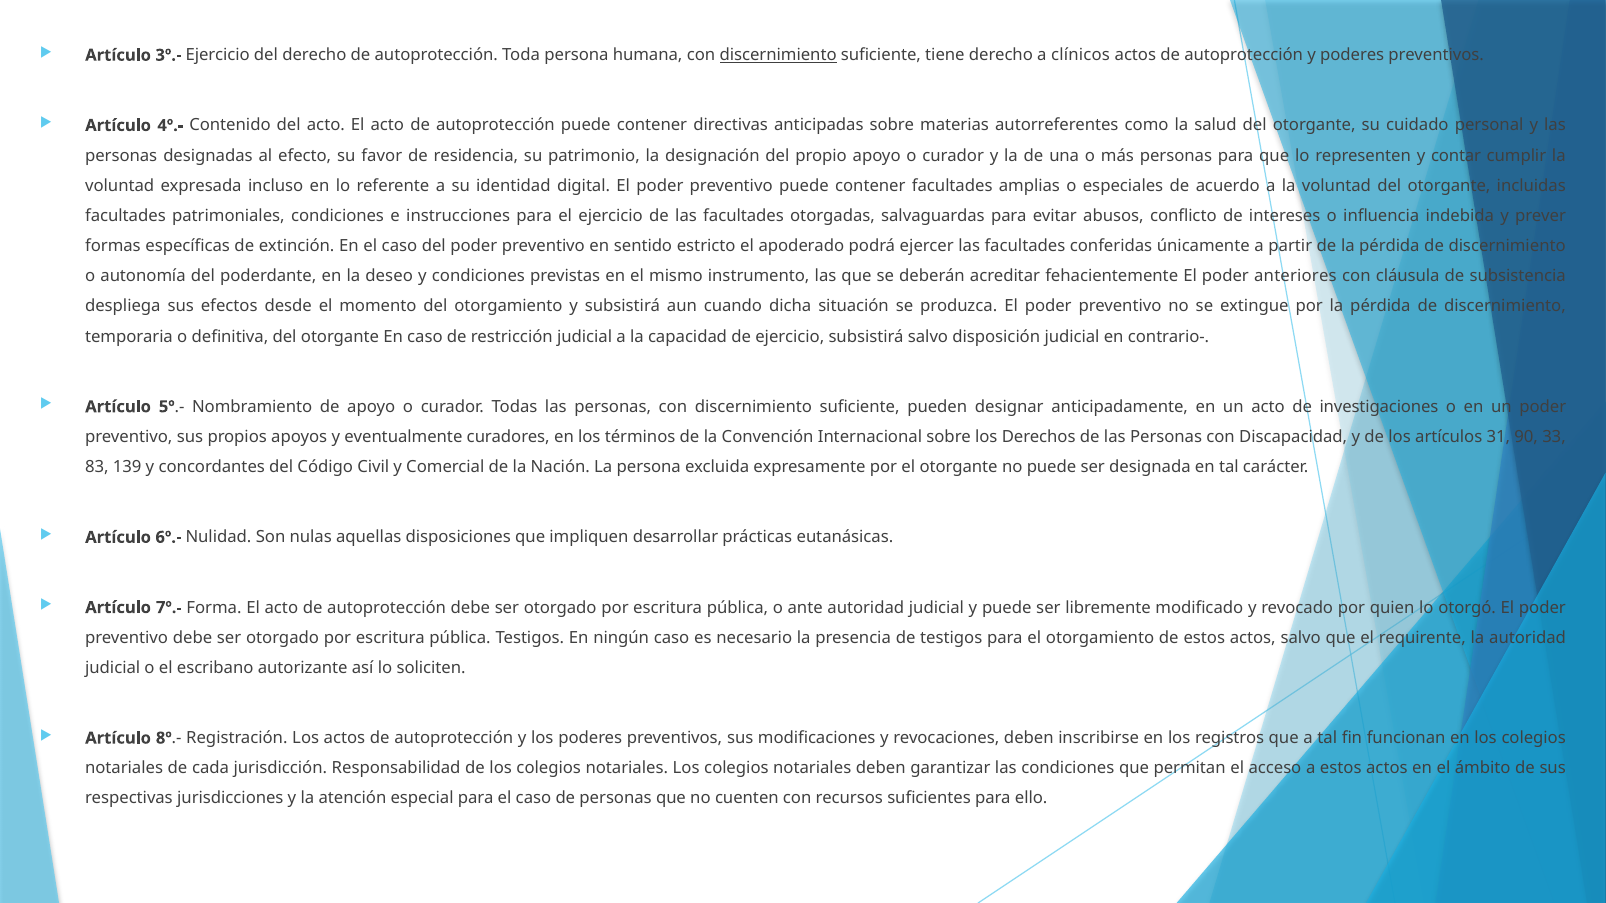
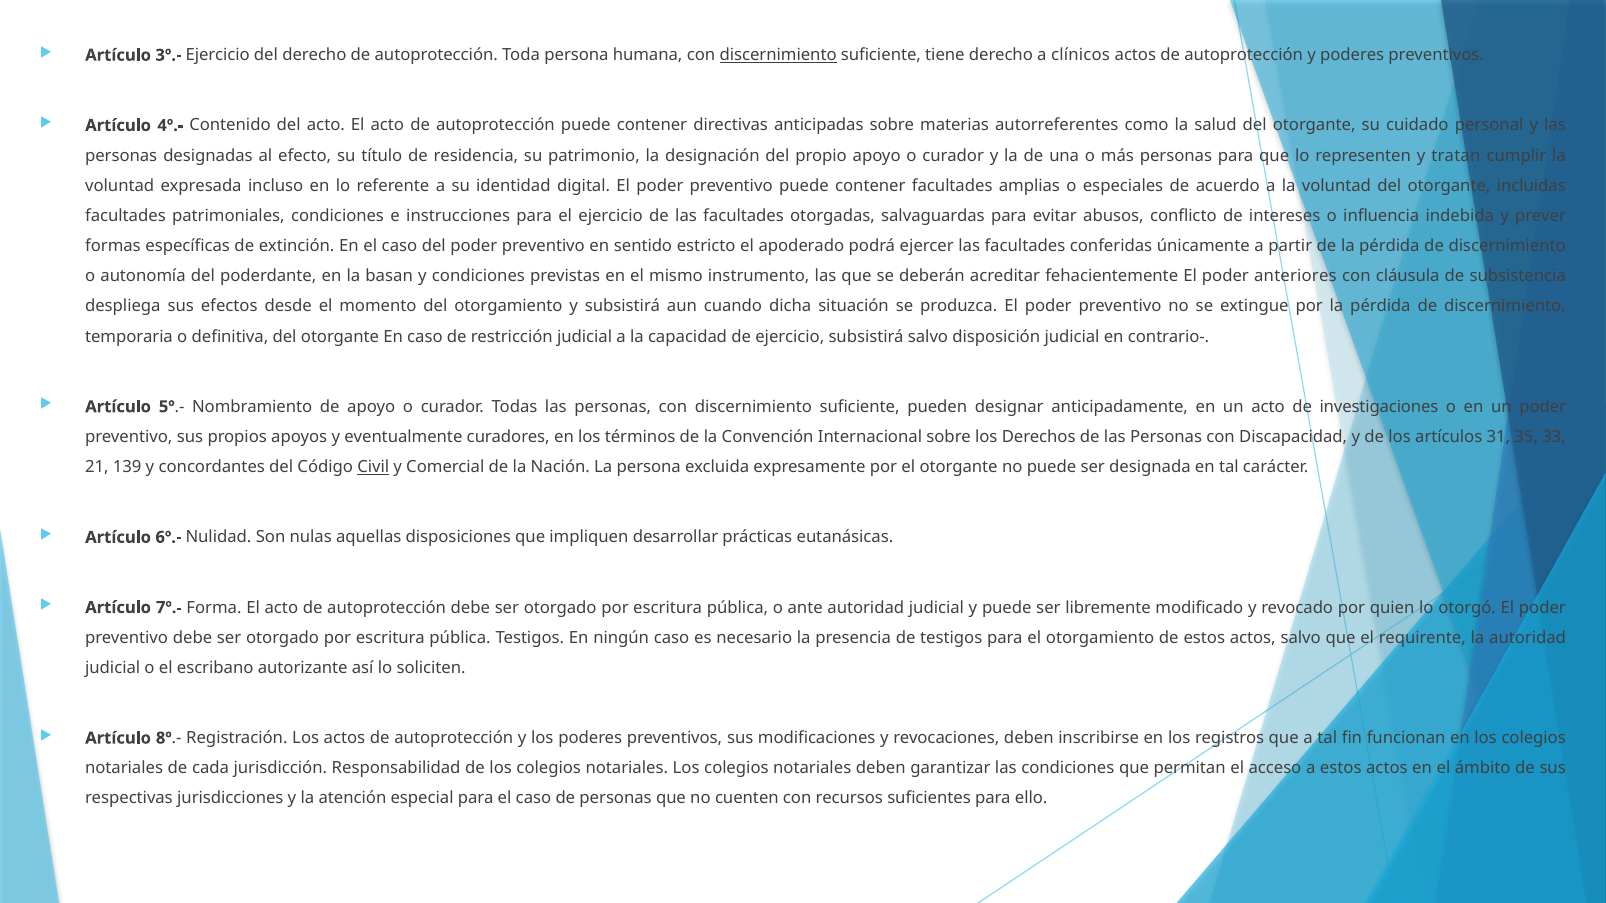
favor: favor -> título
contar: contar -> tratan
deseo: deseo -> basan
90: 90 -> 35
83: 83 -> 21
Civil underline: none -> present
